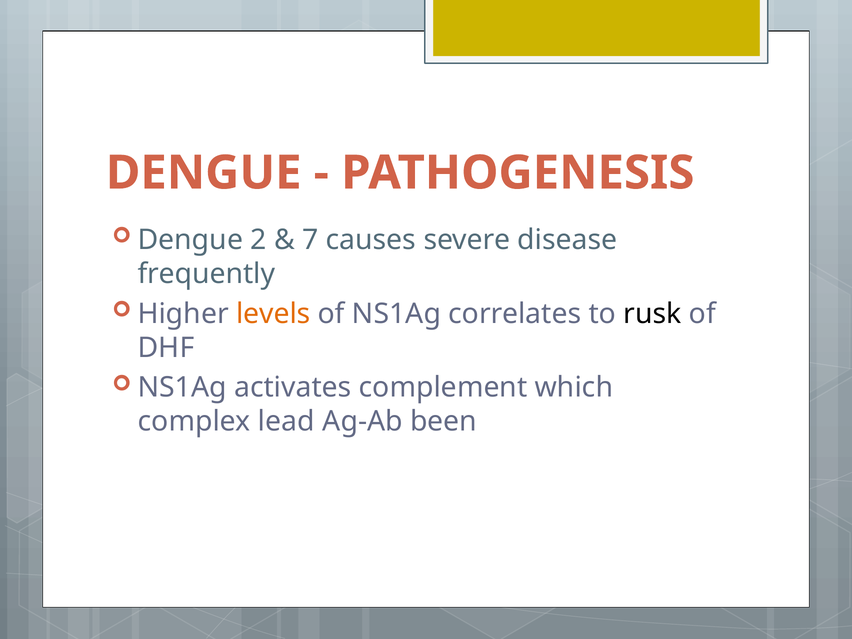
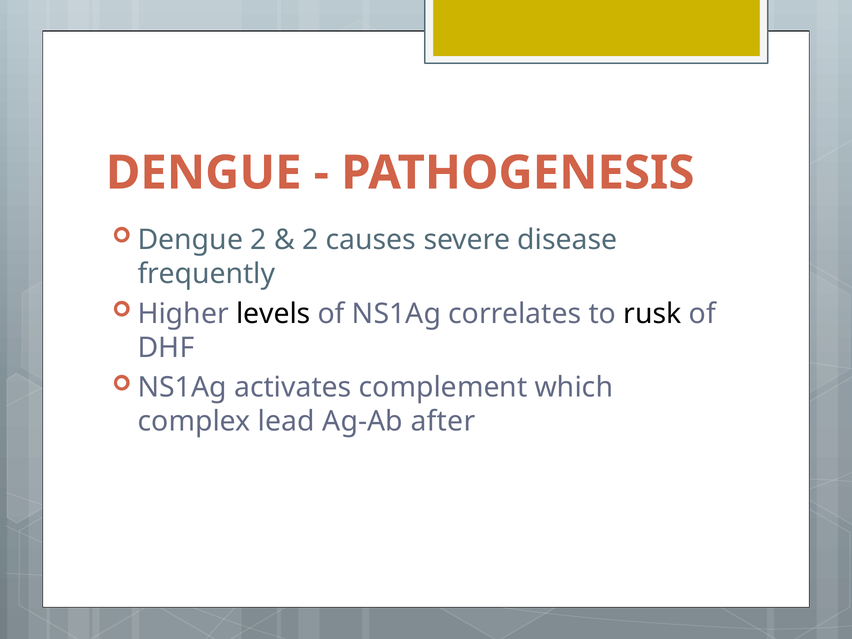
7 at (310, 240): 7 -> 2
levels colour: orange -> black
been: been -> after
